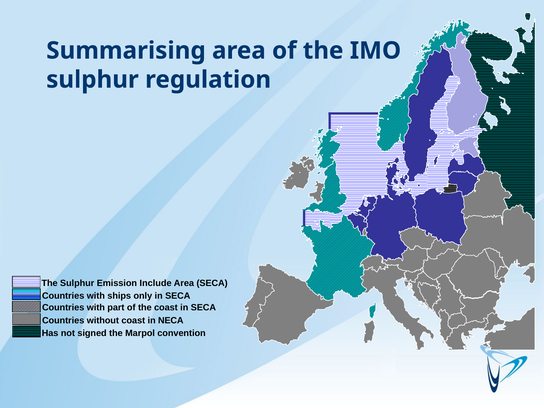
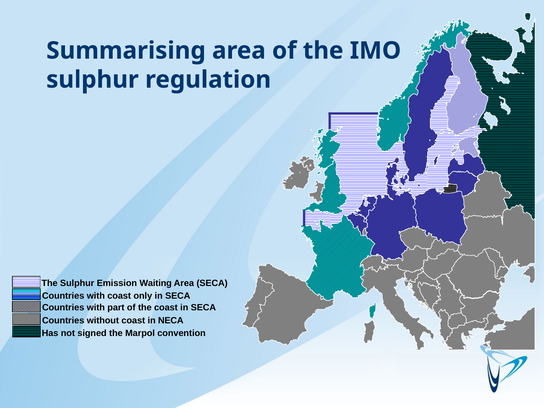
Include: Include -> Waiting
with ships: ships -> coast
